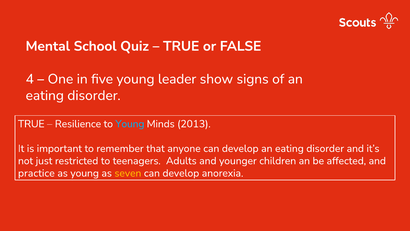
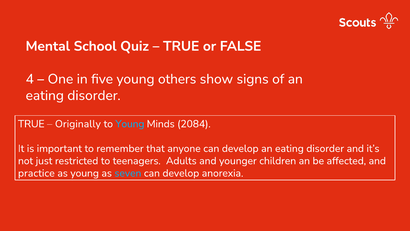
leader: leader -> others
Resilience: Resilience -> Originally
2013: 2013 -> 2084
seven colour: yellow -> light blue
